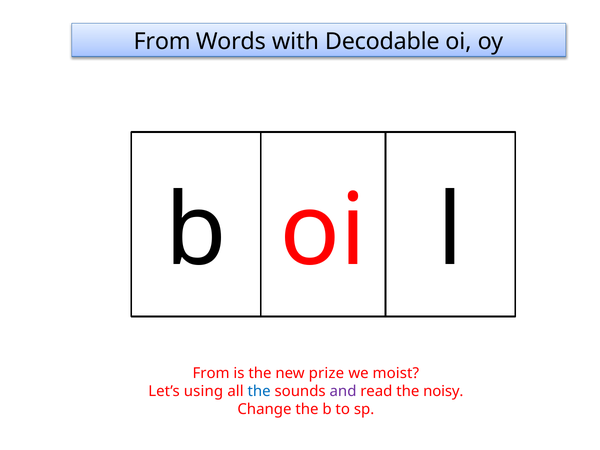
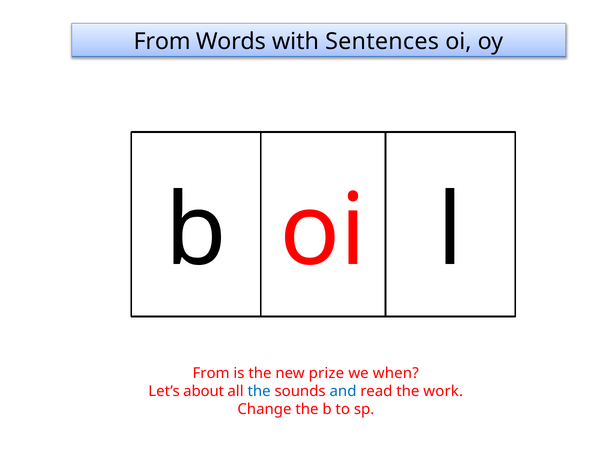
Decodable: Decodable -> Sentences
moist: moist -> when
using: using -> about
and colour: purple -> blue
noisy: noisy -> work
